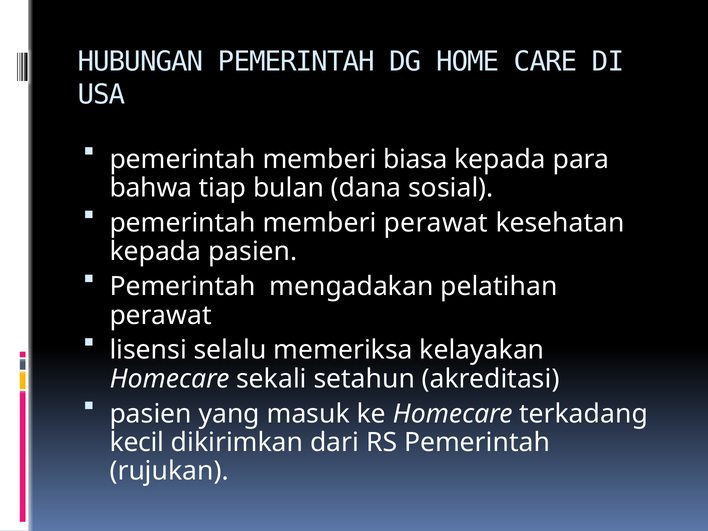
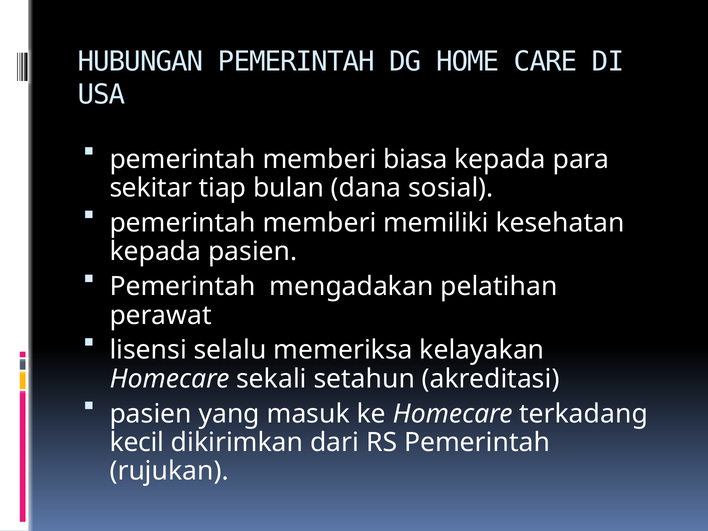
bahwa: bahwa -> sekitar
memberi perawat: perawat -> memiliki
